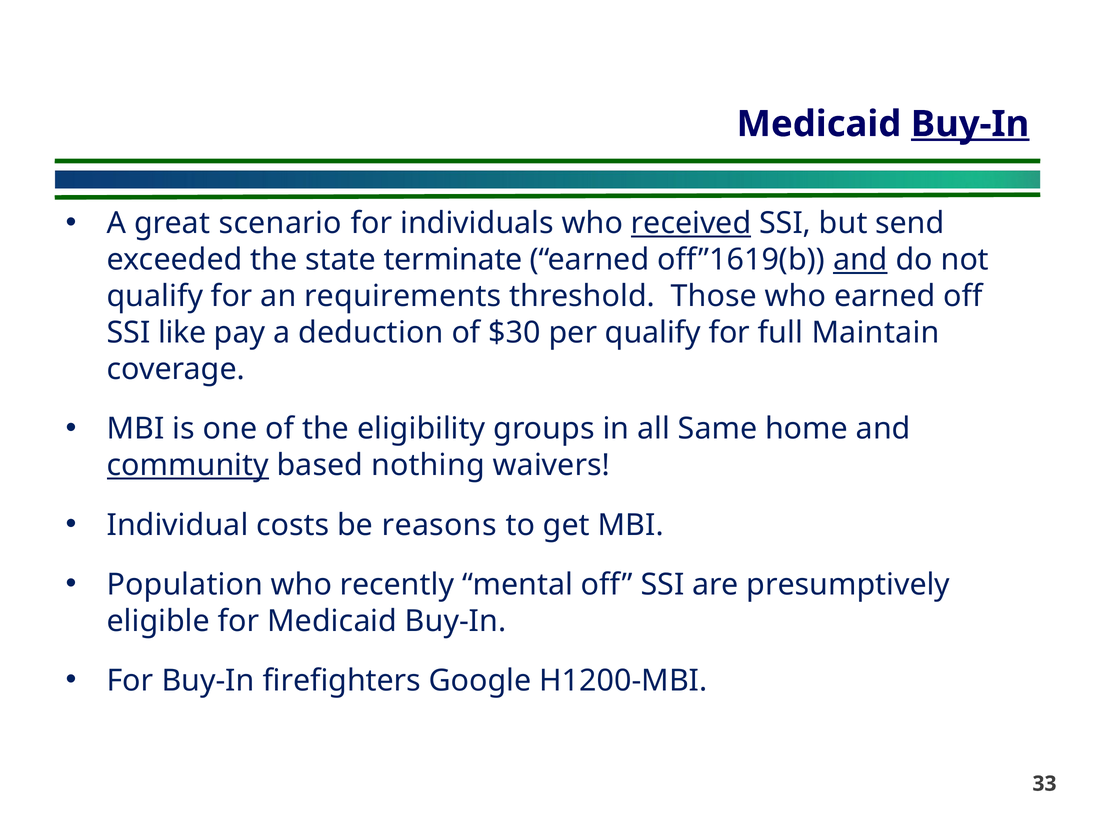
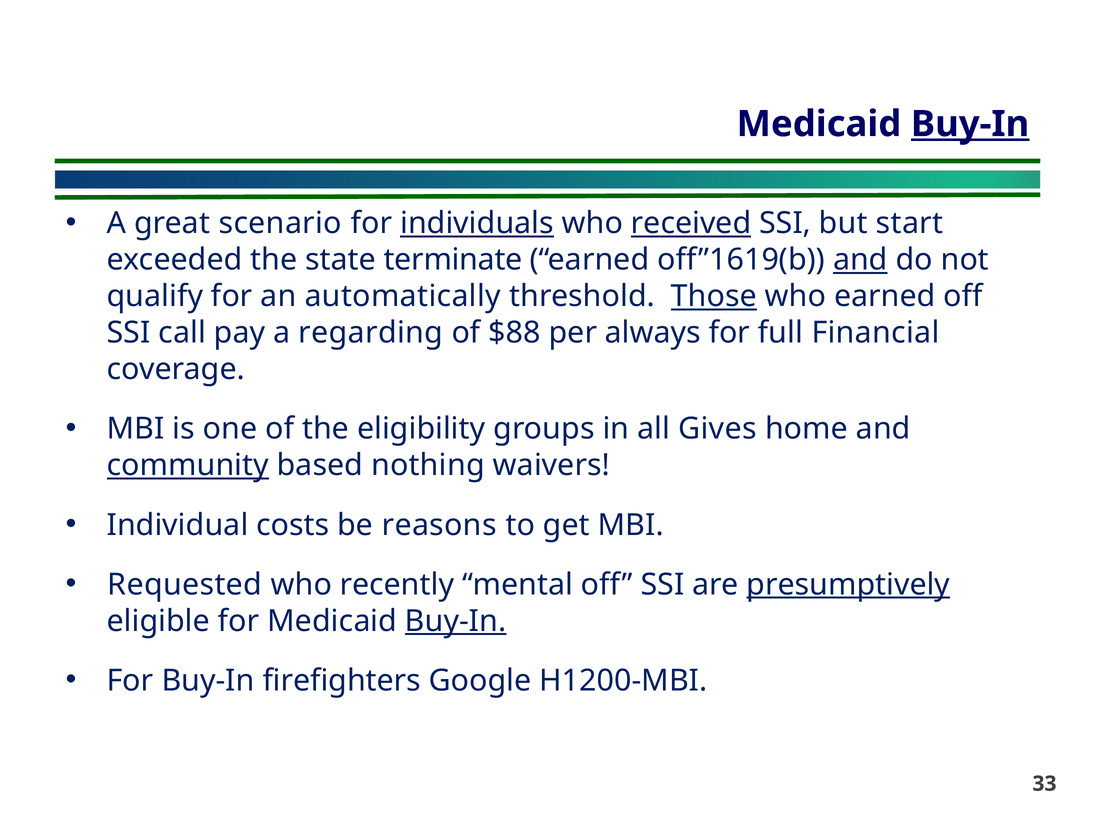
individuals underline: none -> present
send: send -> start
requirements: requirements -> automatically
Those underline: none -> present
like: like -> call
deduction: deduction -> regarding
$30: $30 -> $88
per qualify: qualify -> always
Maintain: Maintain -> Financial
Same: Same -> Gives
Population: Population -> Requested
presumptively underline: none -> present
Buy-In at (456, 621) underline: none -> present
